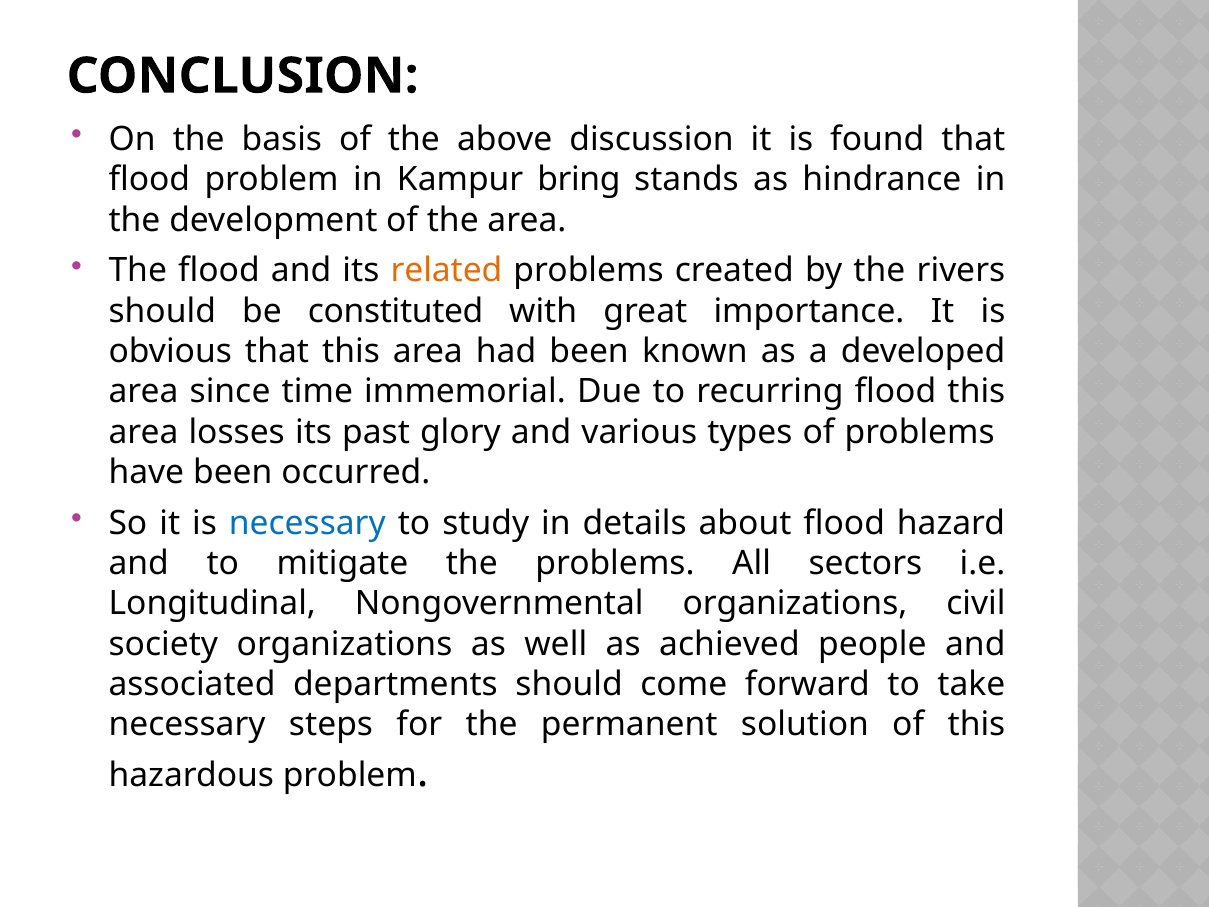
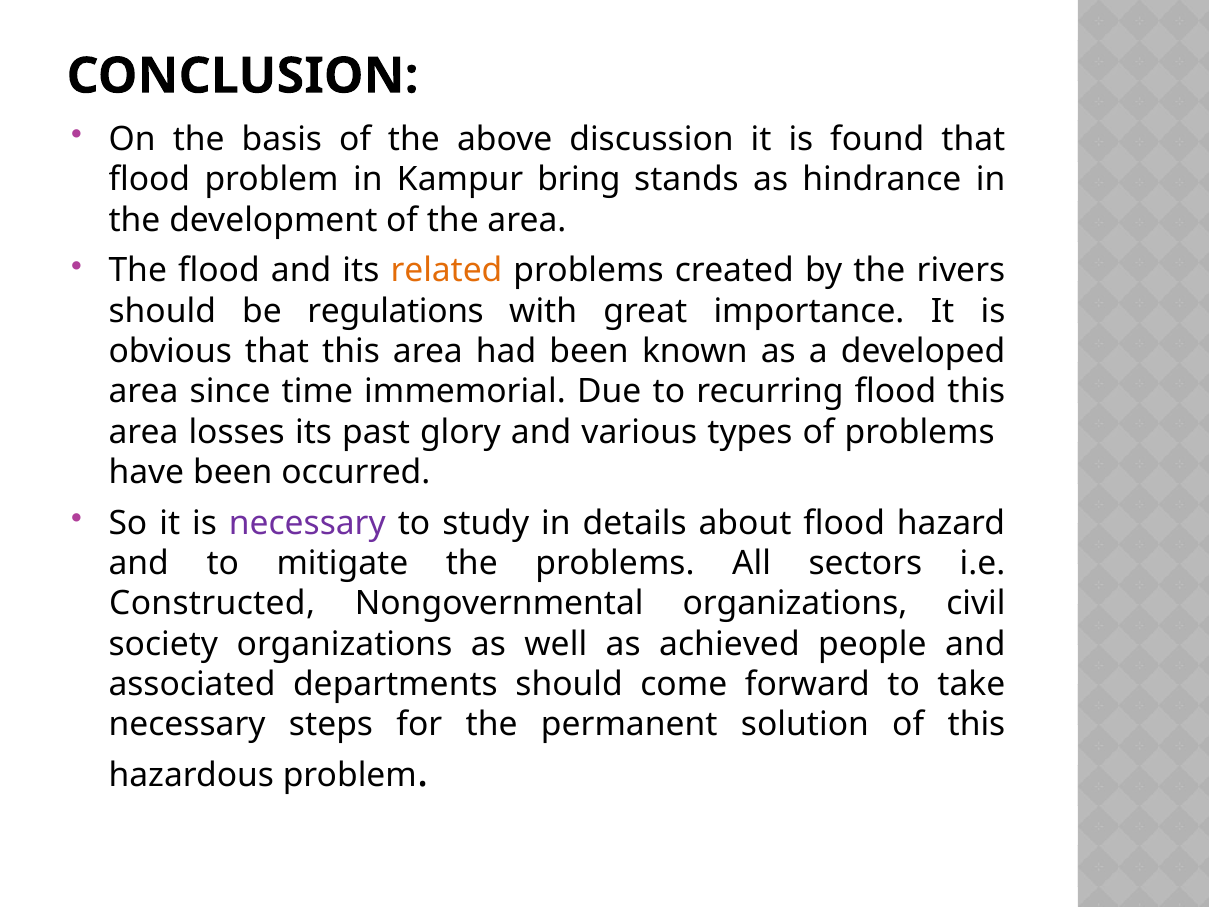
constituted: constituted -> regulations
necessary at (307, 523) colour: blue -> purple
Longitudinal: Longitudinal -> Constructed
